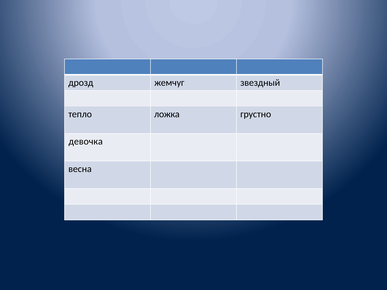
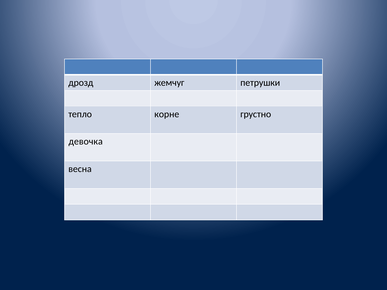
звездный: звездный -> петрушки
ложка: ложка -> корне
